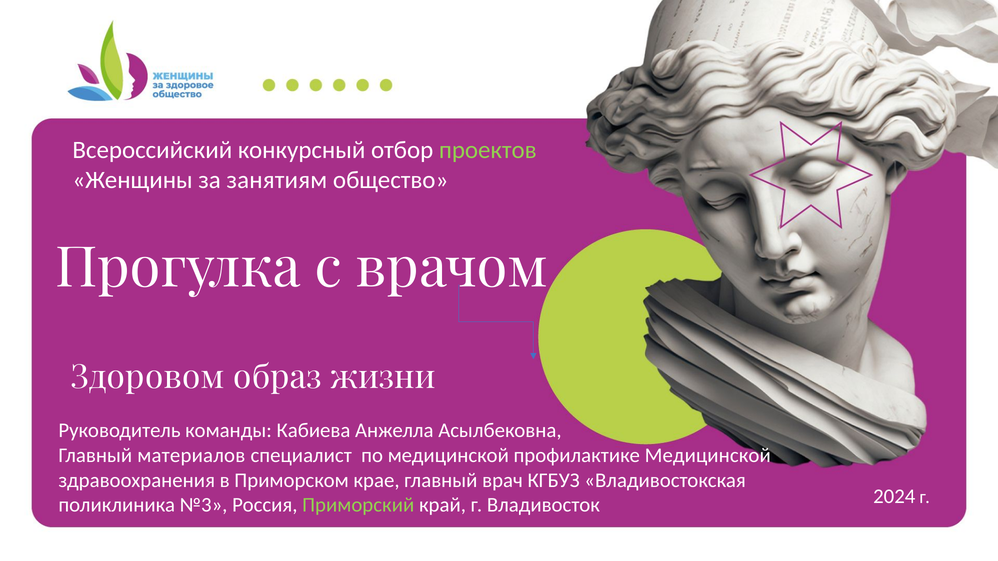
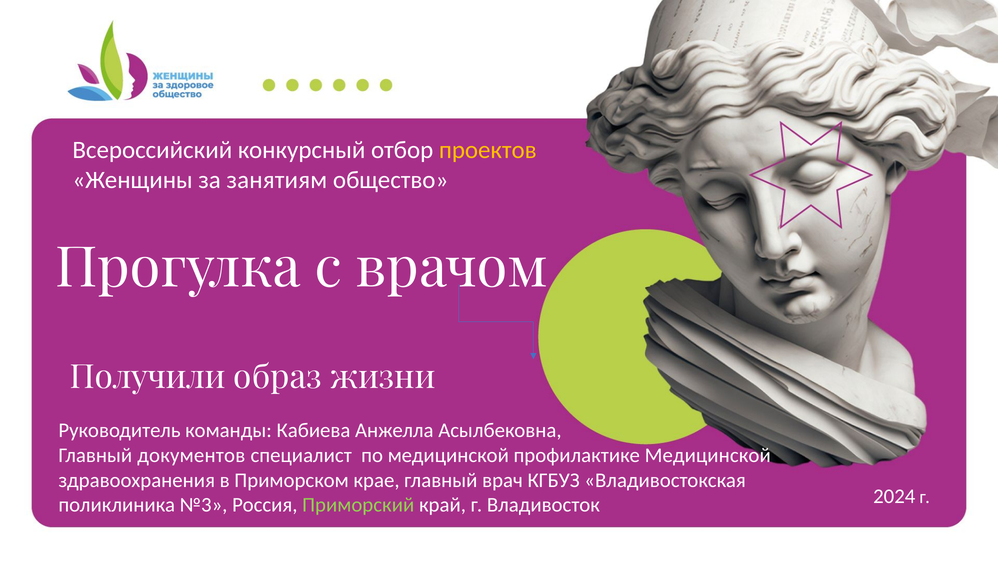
проектов colour: light green -> yellow
Здоровом: Здоровом -> Получили
материалов: материалов -> документов
